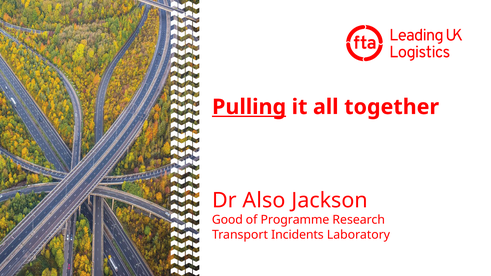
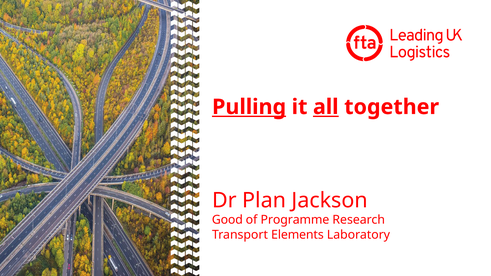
all underline: none -> present
Also: Also -> Plan
Incidents: Incidents -> Elements
